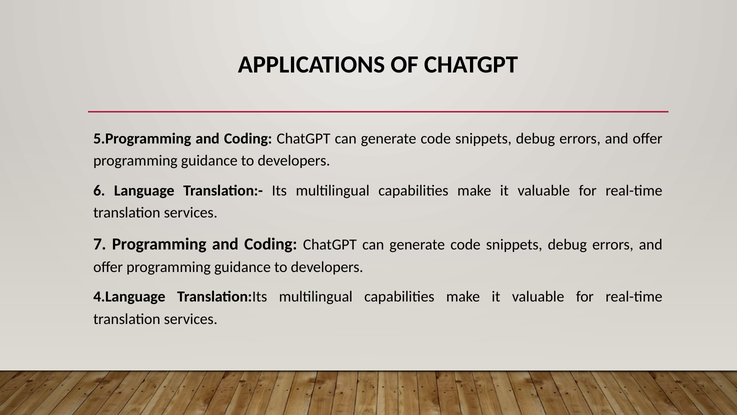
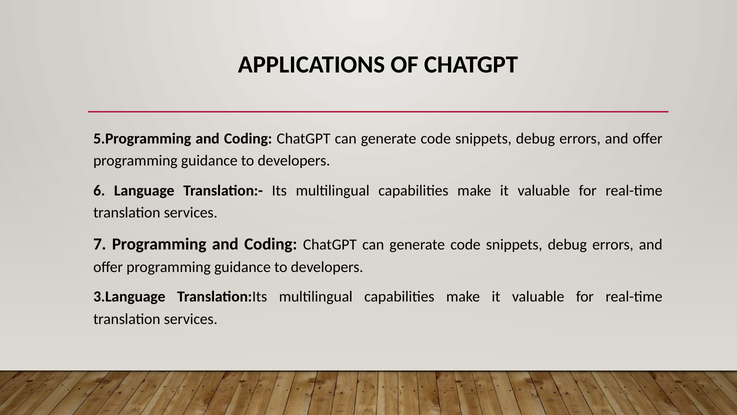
4.Language: 4.Language -> 3.Language
